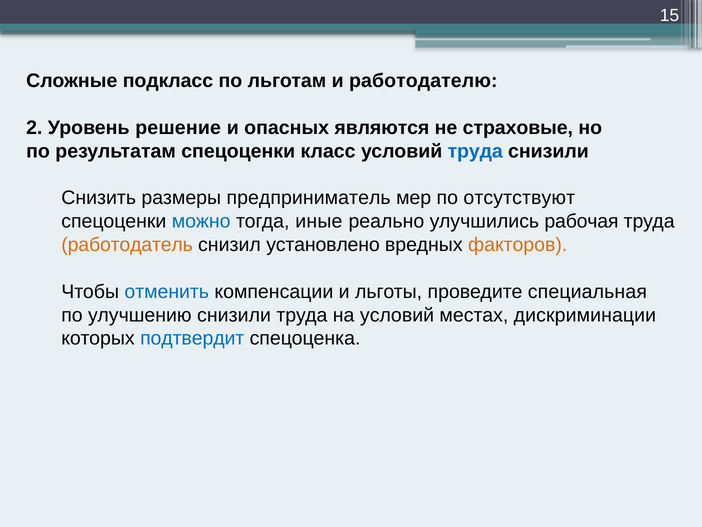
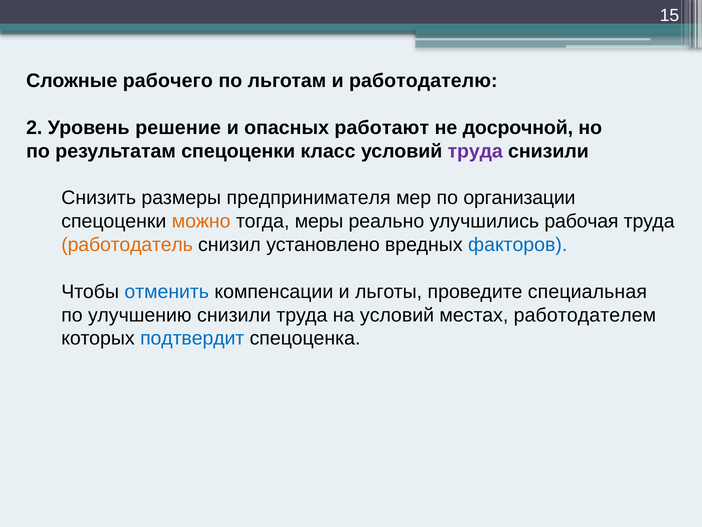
подкласс: подкласс -> рабочего
являются: являются -> работают
страховые: страховые -> досрочной
труда at (475, 151) colour: blue -> purple
предприниматель: предприниматель -> предпринимателя
отсутствуют: отсутствуют -> организации
можно colour: blue -> orange
иные: иные -> меры
факторов colour: orange -> blue
дискриминации: дискриминации -> работодателем
